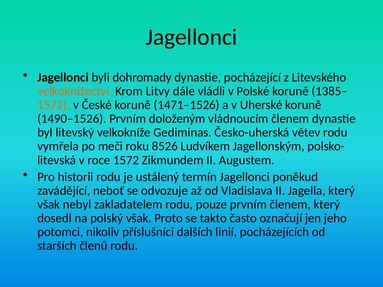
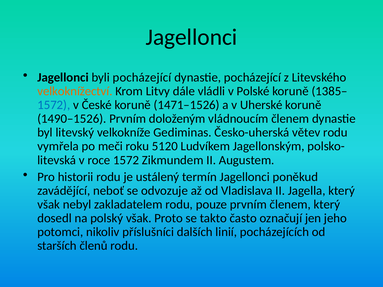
byli dohromady: dohromady -> pocházející
1572 at (54, 105) colour: orange -> blue
8526: 8526 -> 5120
